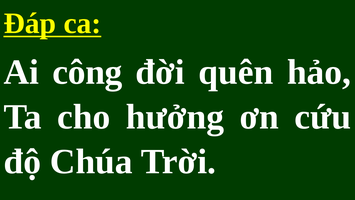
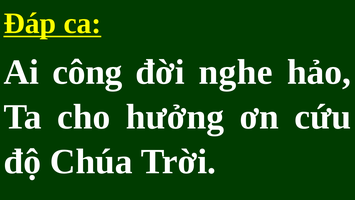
quên: quên -> nghe
